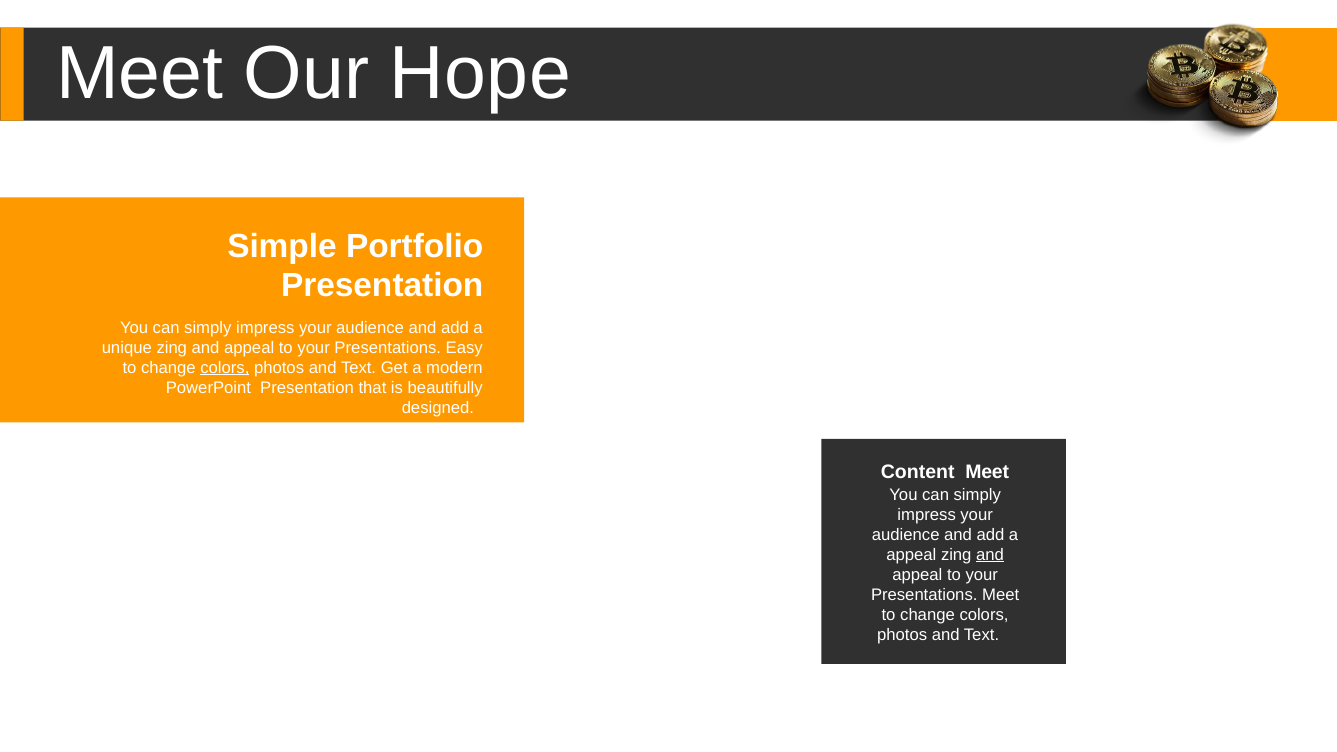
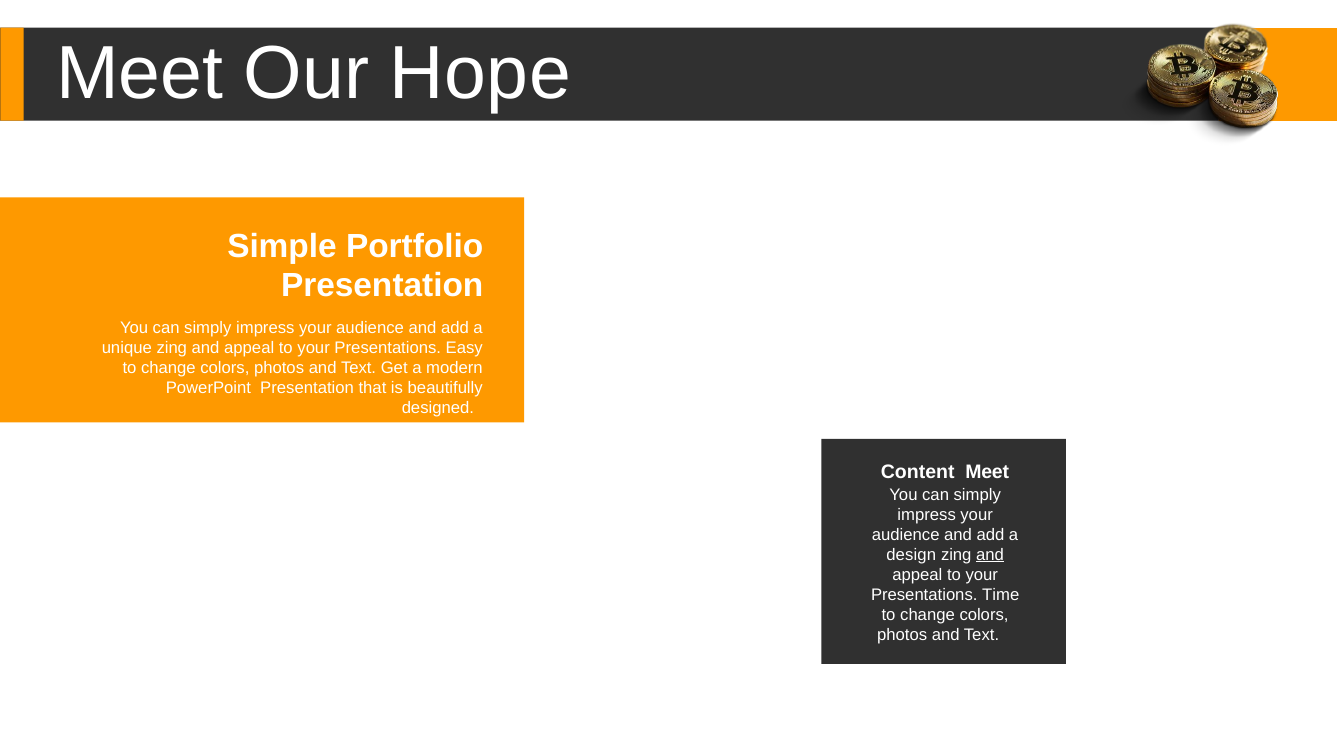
colors at (225, 368) underline: present -> none
appeal at (911, 555): appeal -> design
Presentations Meet: Meet -> Time
